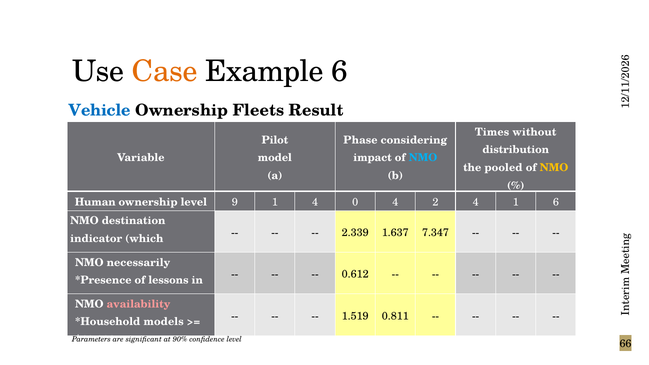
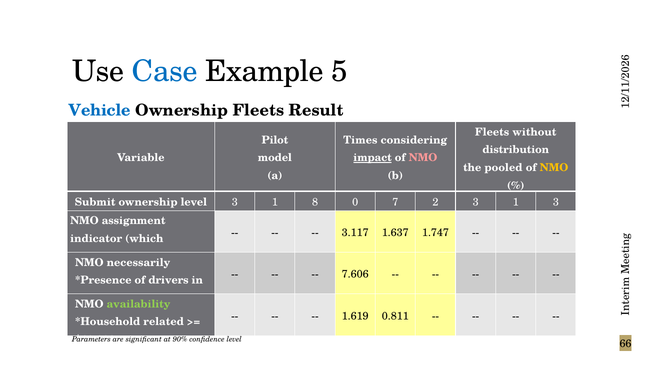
Case colour: orange -> blue
Example 6: 6 -> 5
Times at (492, 132): Times -> Fleets
Phase: Phase -> Times
impact underline: none -> present
NMO at (423, 158) colour: light blue -> pink
Human: Human -> Submit
level 9: 9 -> 3
1 4: 4 -> 8
0 4: 4 -> 7
2 4: 4 -> 3
6 at (556, 202): 6 -> 3
destination: destination -> assignment
2.339: 2.339 -> 3.117
7.347: 7.347 -> 1.747
0.612: 0.612 -> 7.606
lessons: lessons -> drivers
availability colour: pink -> light green
1.519: 1.519 -> 1.619
models: models -> related
